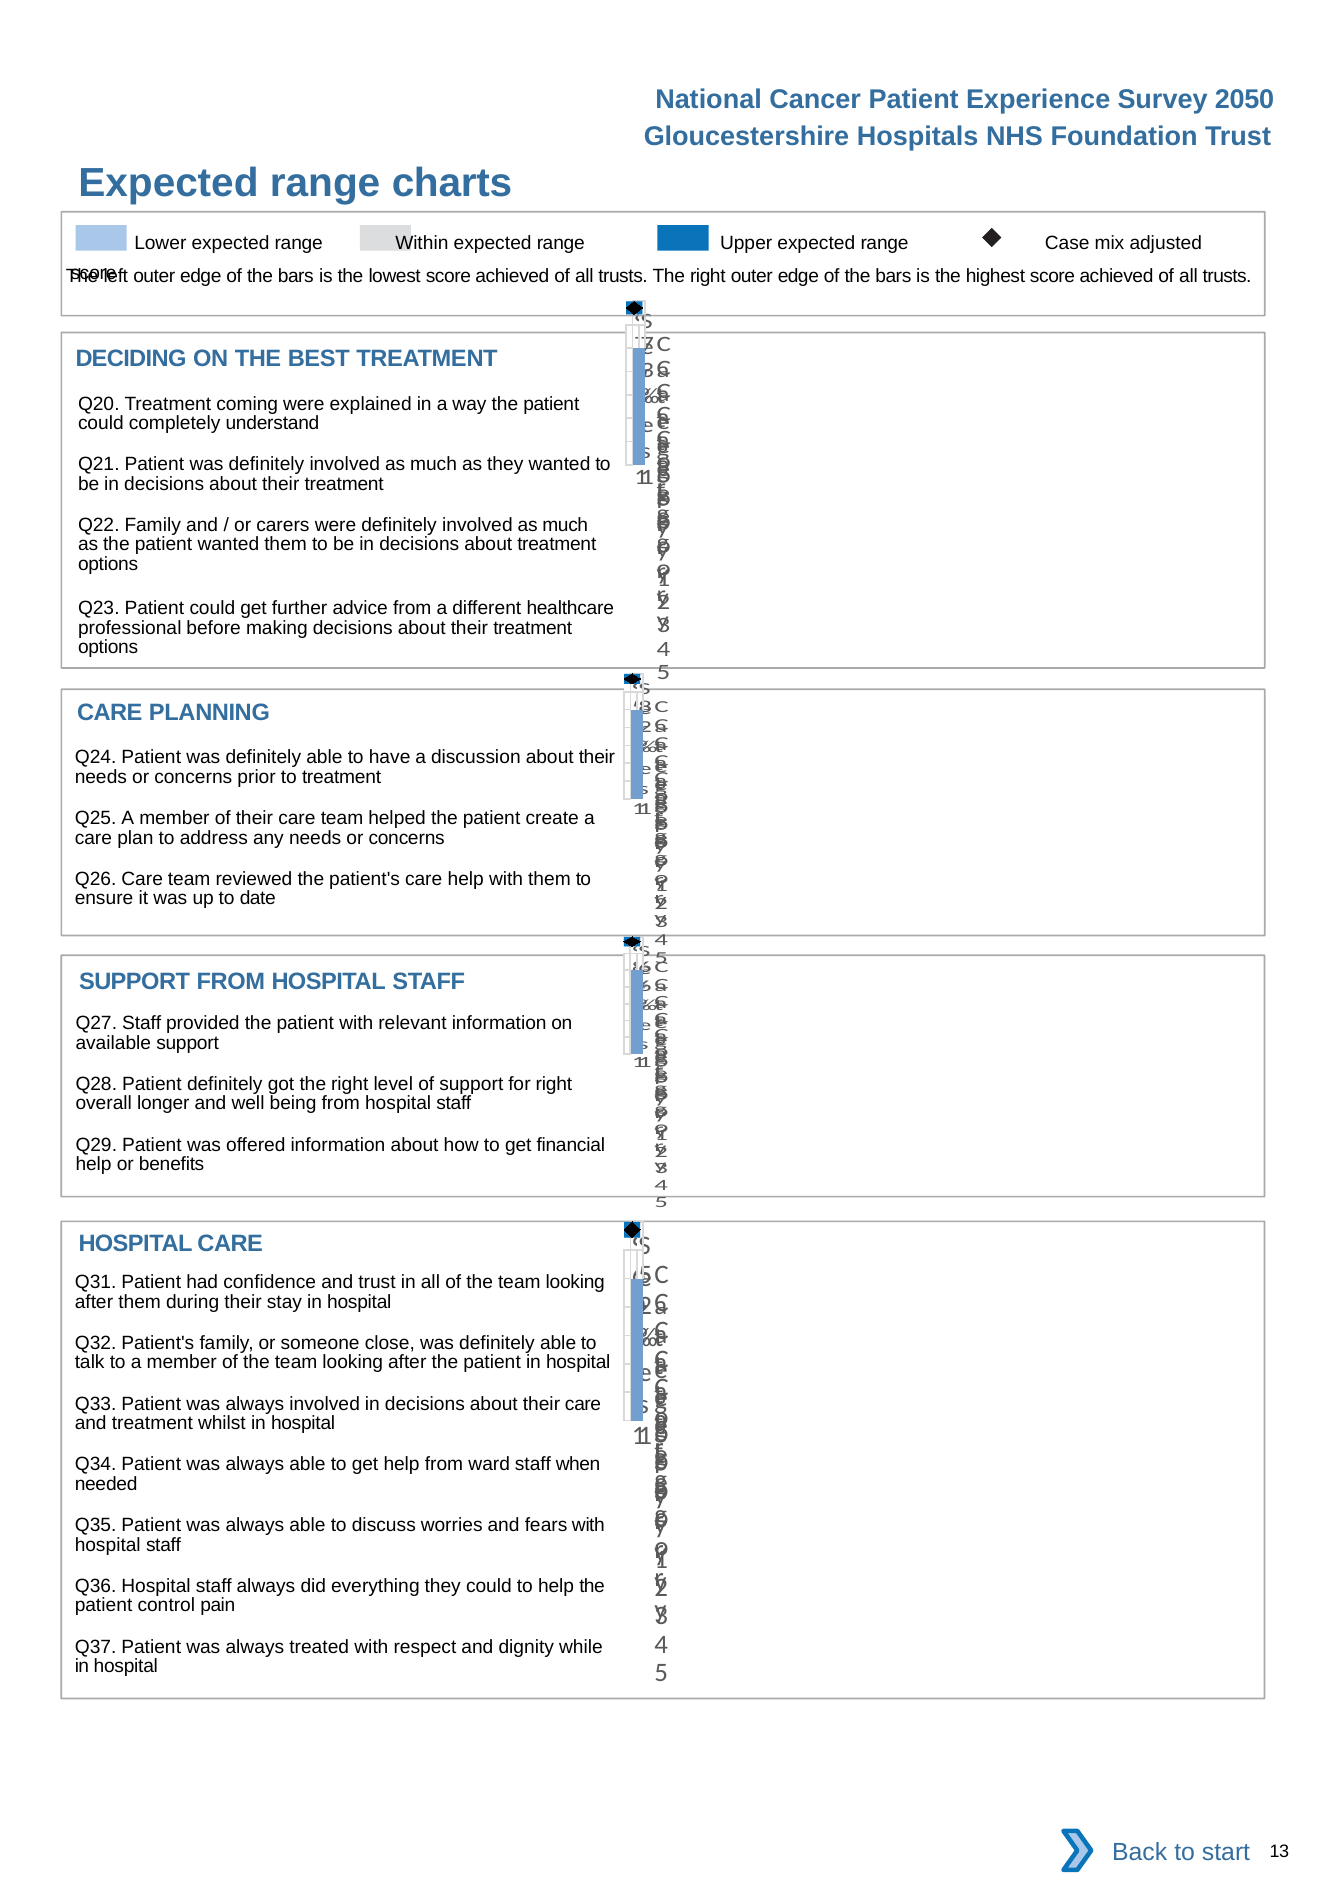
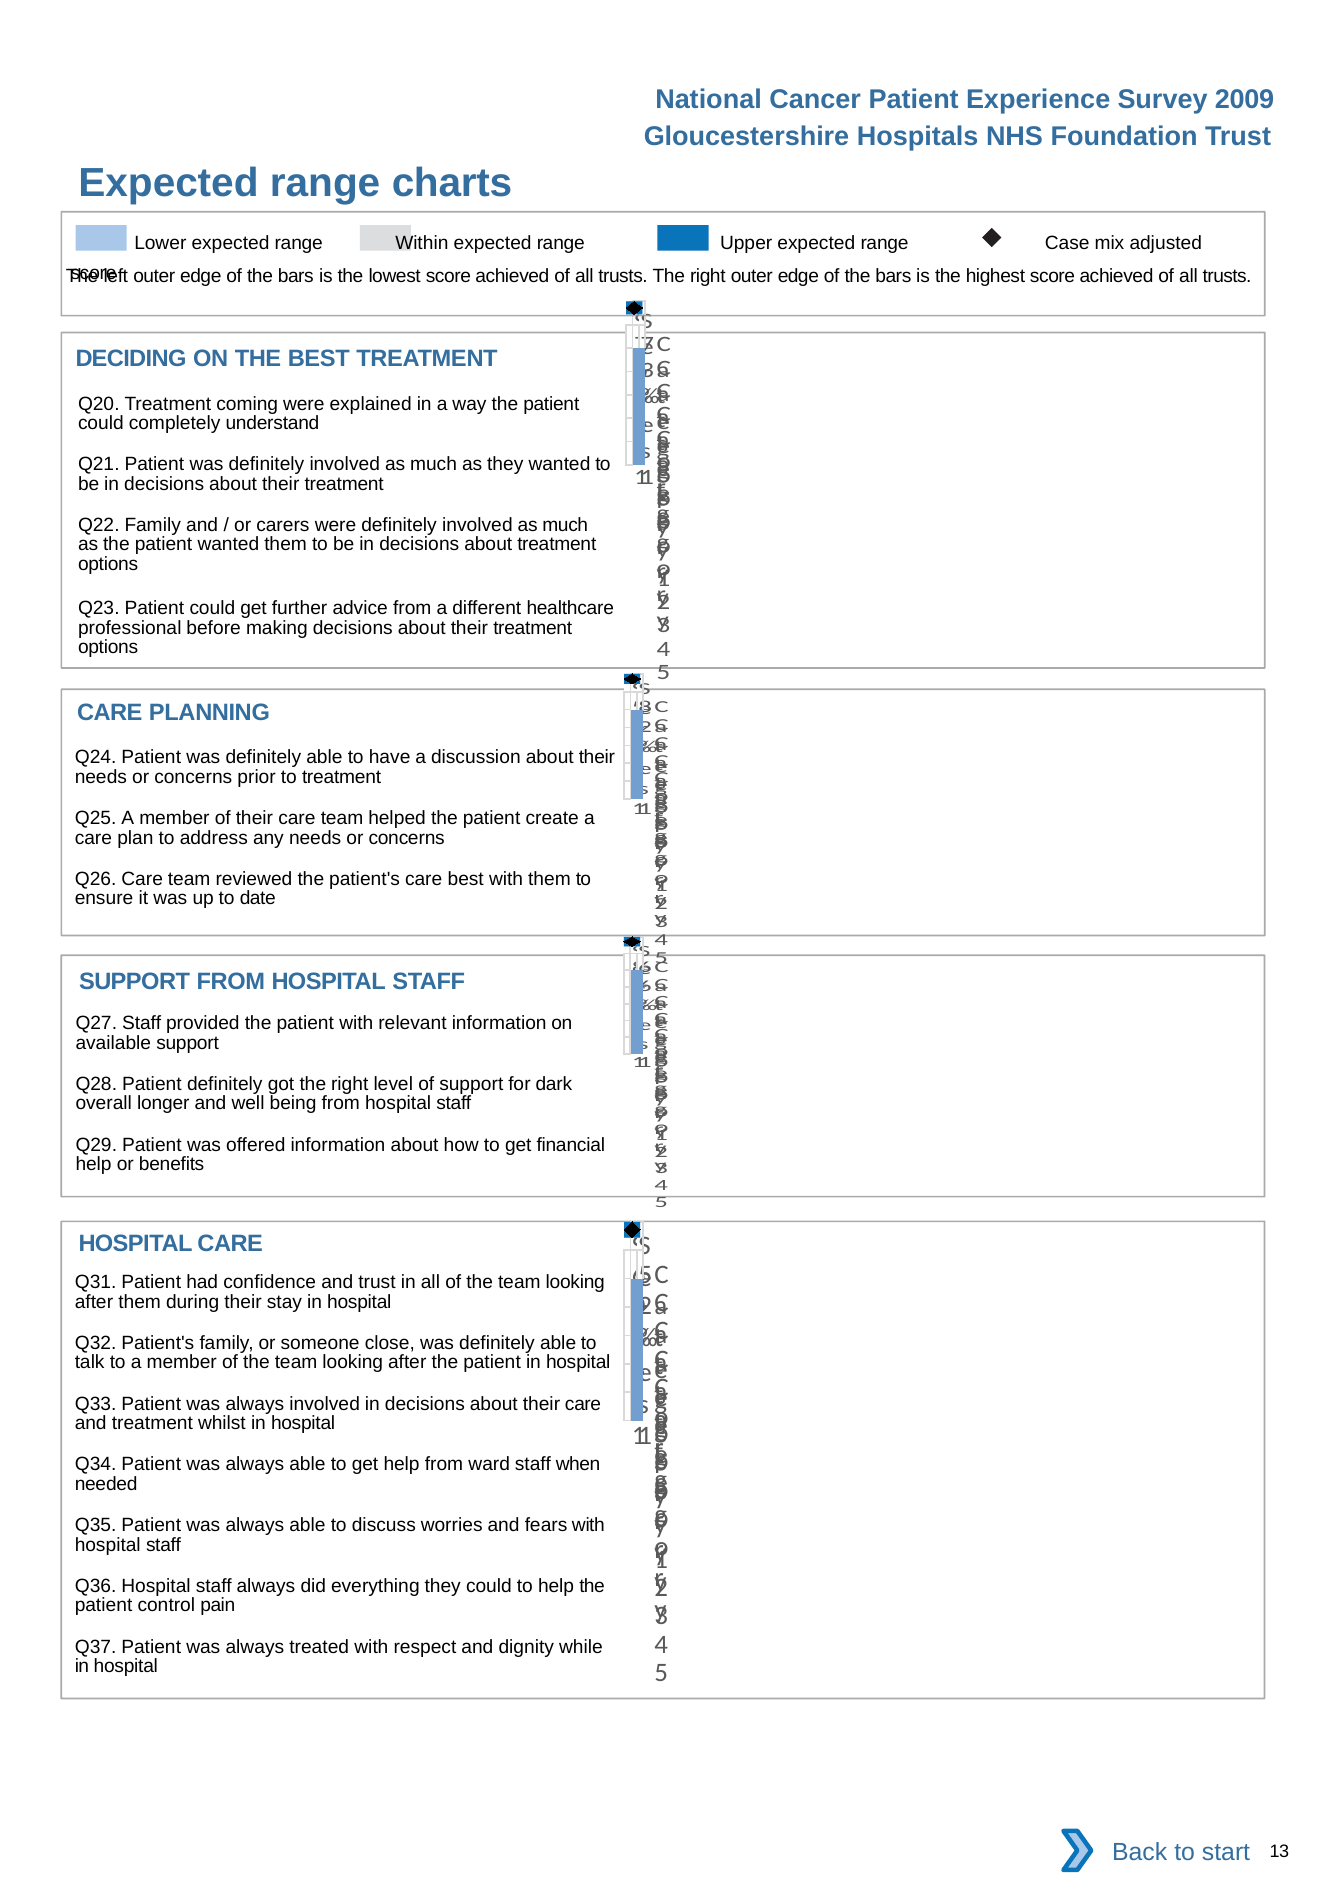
2050: 2050 -> 2009
care help: help -> best
for right: right -> dark
